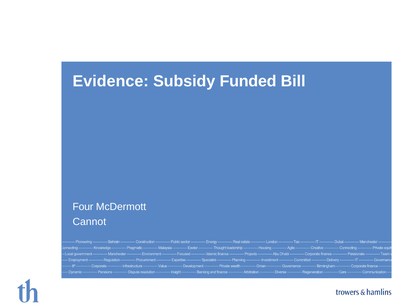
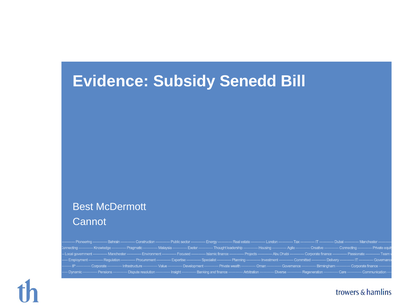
Funded: Funded -> Senedd
Four: Four -> Best
